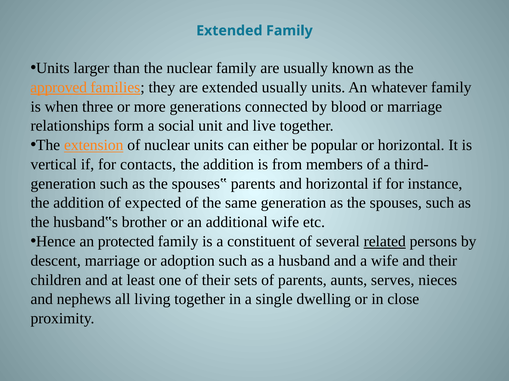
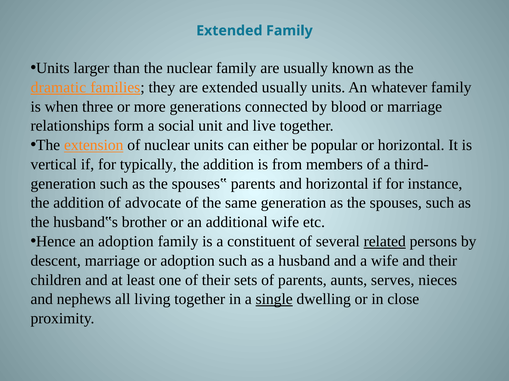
approved: approved -> dramatic
contacts: contacts -> typically
expected: expected -> advocate
an protected: protected -> adoption
single underline: none -> present
